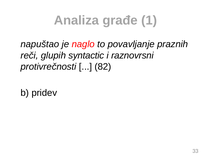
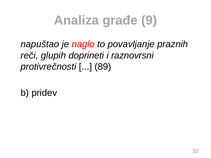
1: 1 -> 9
syntactic: syntactic -> doprineti
82: 82 -> 89
